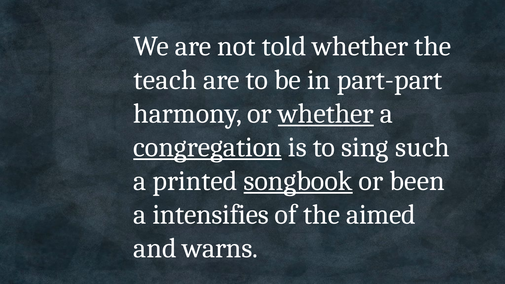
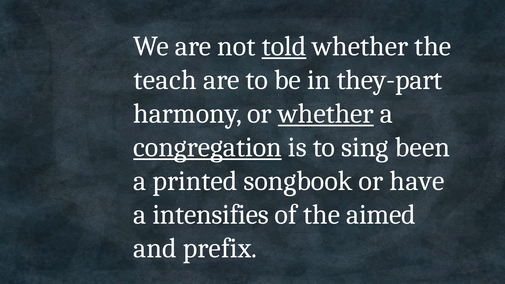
told underline: none -> present
part-part: part-part -> they-part
such: such -> been
songbook underline: present -> none
been: been -> have
warns: warns -> prefix
